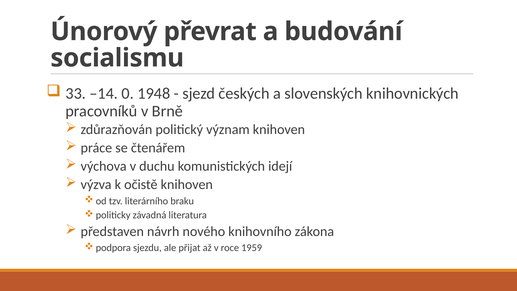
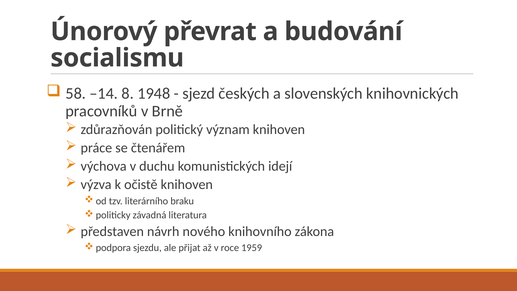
33: 33 -> 58
0: 0 -> 8
